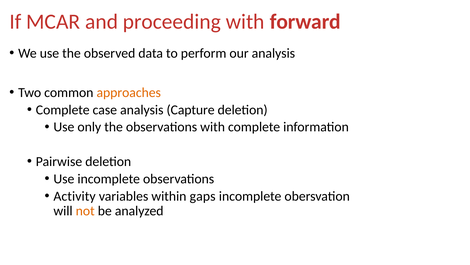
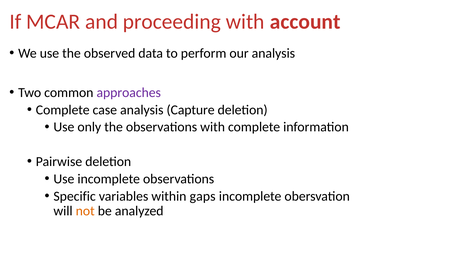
forward: forward -> account
approaches colour: orange -> purple
Activity: Activity -> Specific
